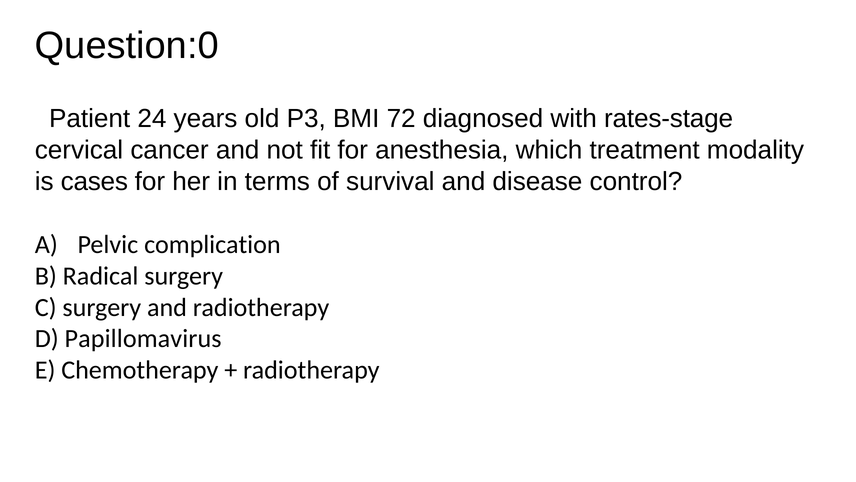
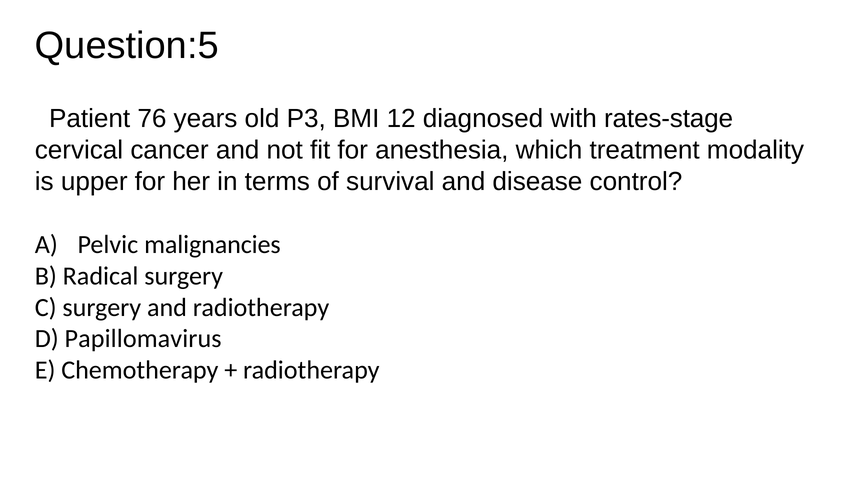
Question:0: Question:0 -> Question:5
24: 24 -> 76
72: 72 -> 12
cases: cases -> upper
complication: complication -> malignancies
